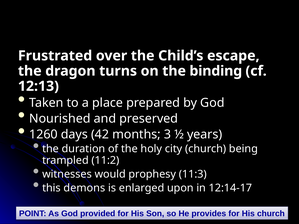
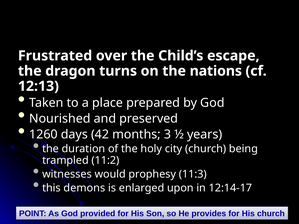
binding: binding -> nations
